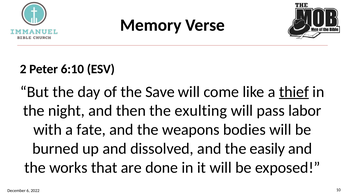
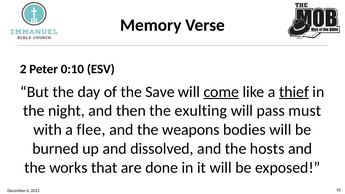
6:10: 6:10 -> 0:10
come underline: none -> present
labor: labor -> must
fate: fate -> flee
easily: easily -> hosts
